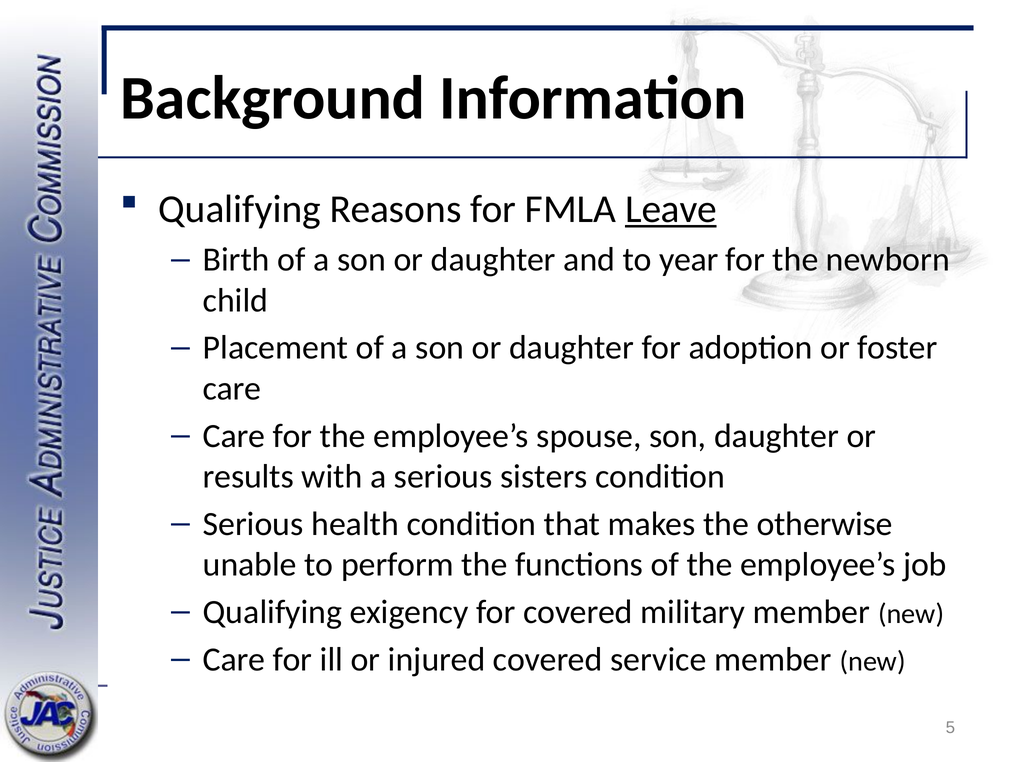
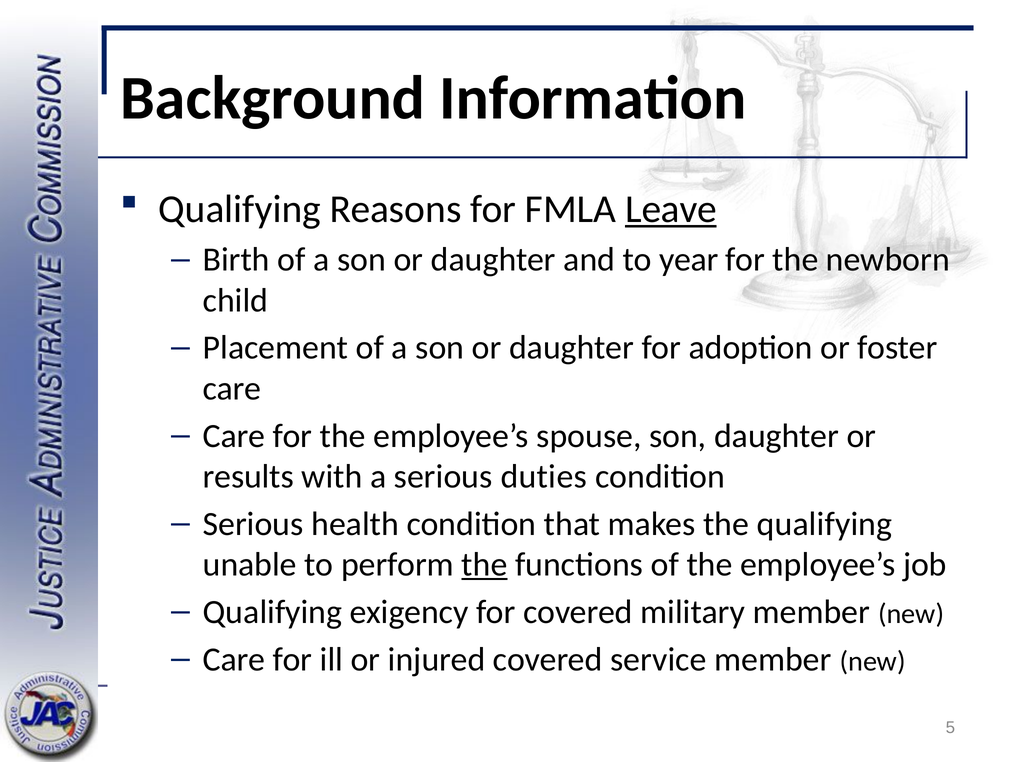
sisters: sisters -> duties
the otherwise: otherwise -> qualifying
the at (484, 565) underline: none -> present
